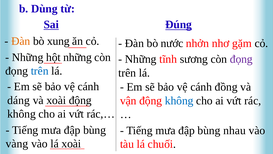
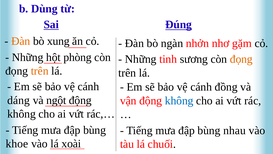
nước: nước -> ngàn
hột những: những -> phòng
tĩnh: tĩnh -> tinh
đọng at (241, 59) colour: purple -> orange
trên at (40, 71) colour: blue -> orange
và xoài: xoài -> ngột
vàng: vàng -> khoe
